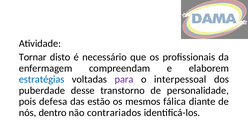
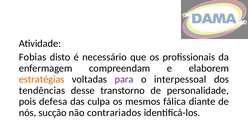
Tornar: Tornar -> Fobias
estratégias colour: blue -> orange
puberdade: puberdade -> tendências
estão: estão -> culpa
dentro: dentro -> sucção
